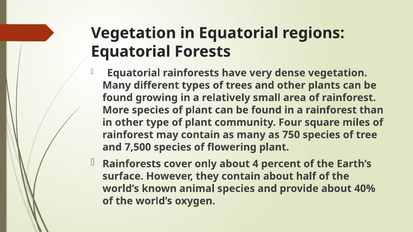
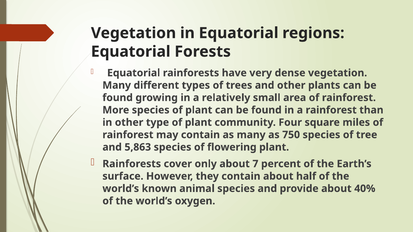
7,500: 7,500 -> 5,863
4: 4 -> 7
